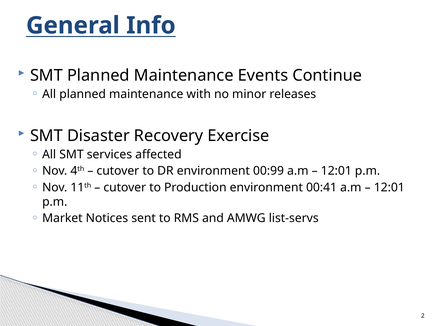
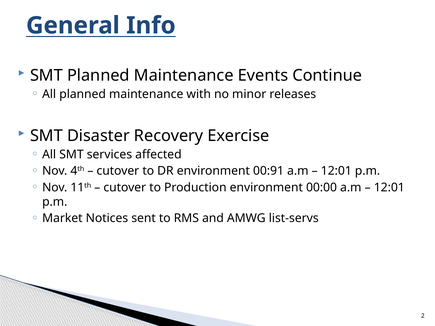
00:99: 00:99 -> 00:91
00:41: 00:41 -> 00:00
